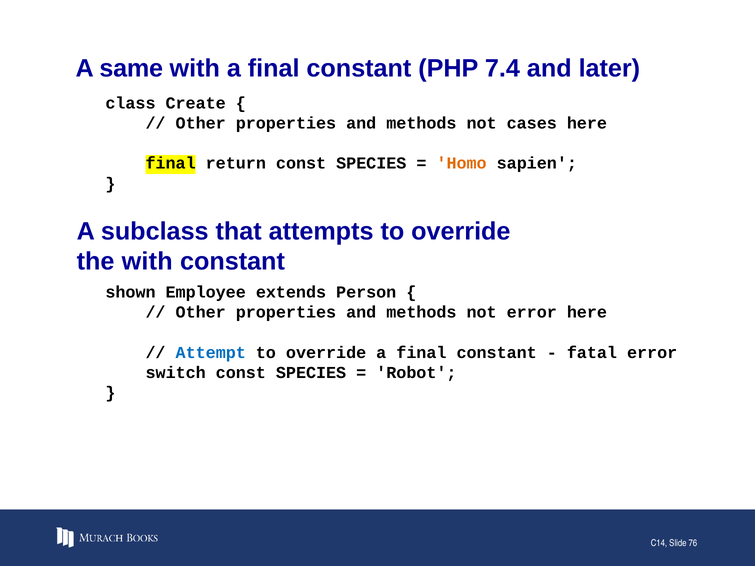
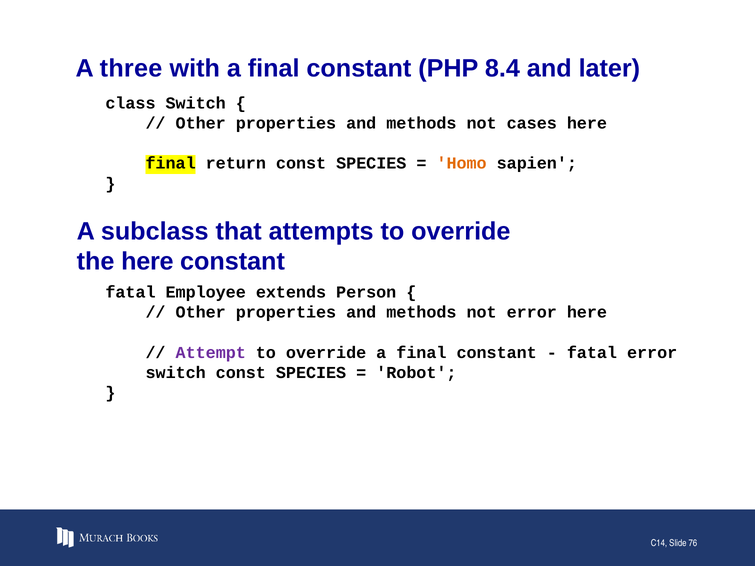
same: same -> three
7.4: 7.4 -> 8.4
class Create: Create -> Switch
the with: with -> here
shown at (131, 292): shown -> fatal
Attempt colour: blue -> purple
